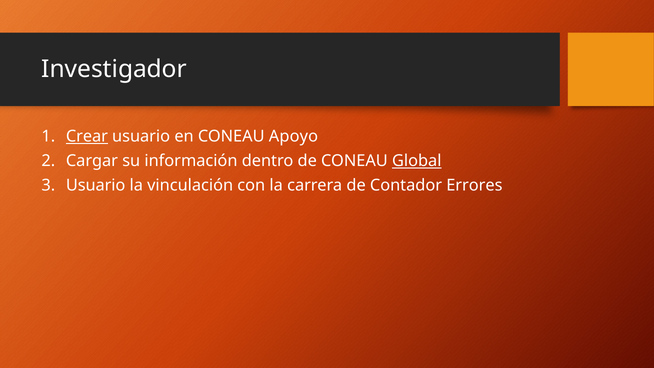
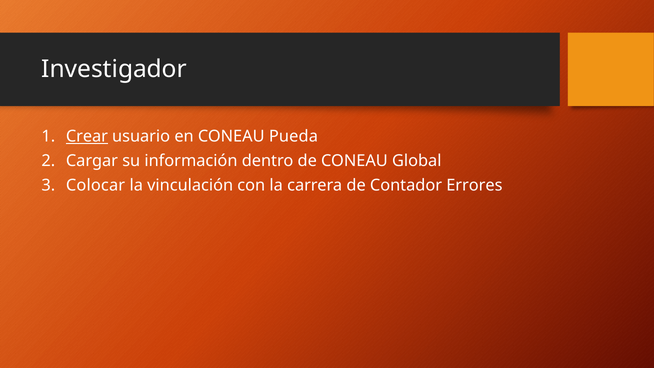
Apoyo: Apoyo -> Pueda
Global underline: present -> none
Usuario at (96, 185): Usuario -> Colocar
